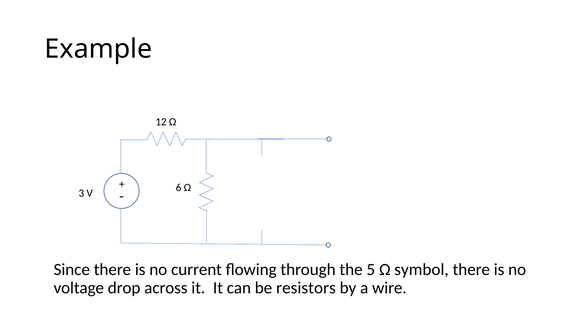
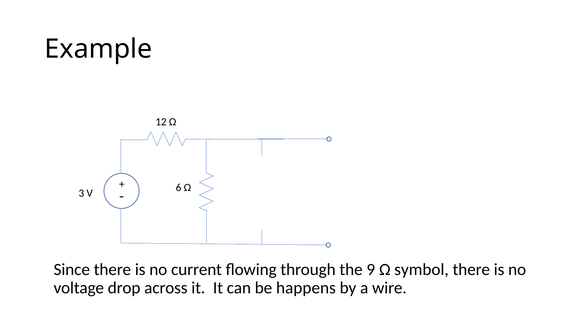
5: 5 -> 9
resistors: resistors -> happens
